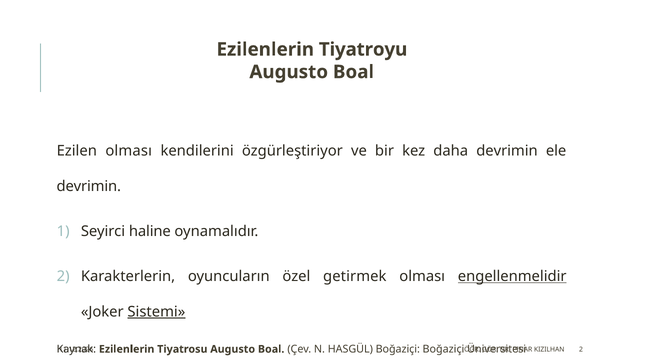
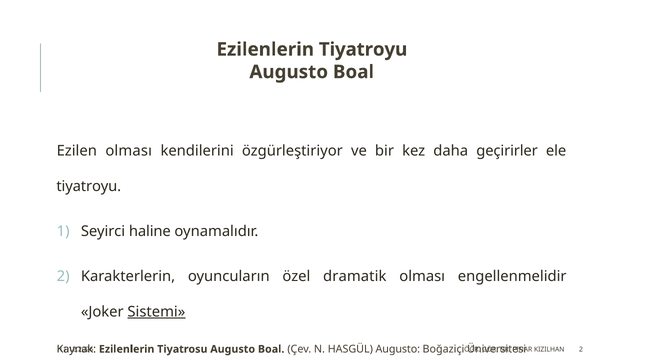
daha devrimin: devrimin -> geçirirler
devrimin at (89, 187): devrimin -> tiyatroyu
getirmek: getirmek -> dramatik
engellenmelidir underline: present -> none
HASGÜL Boğaziçi: Boğaziçi -> Augusto
